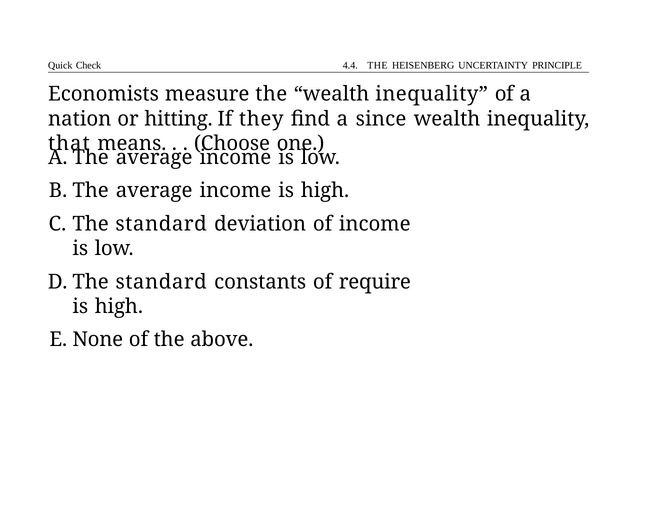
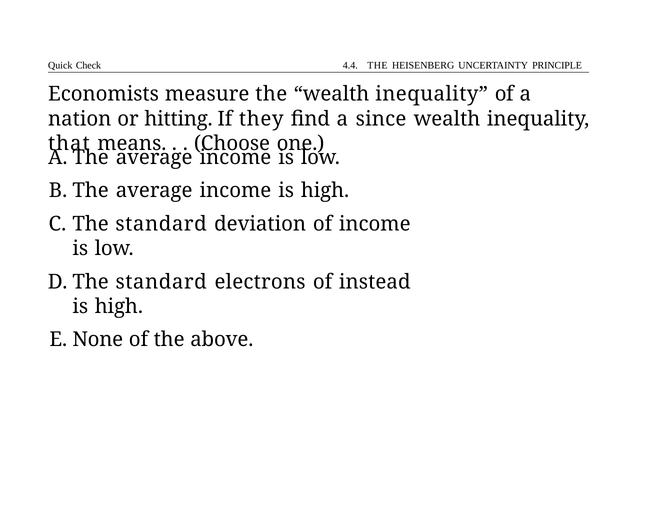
constants: constants -> electrons
require: require -> instead
